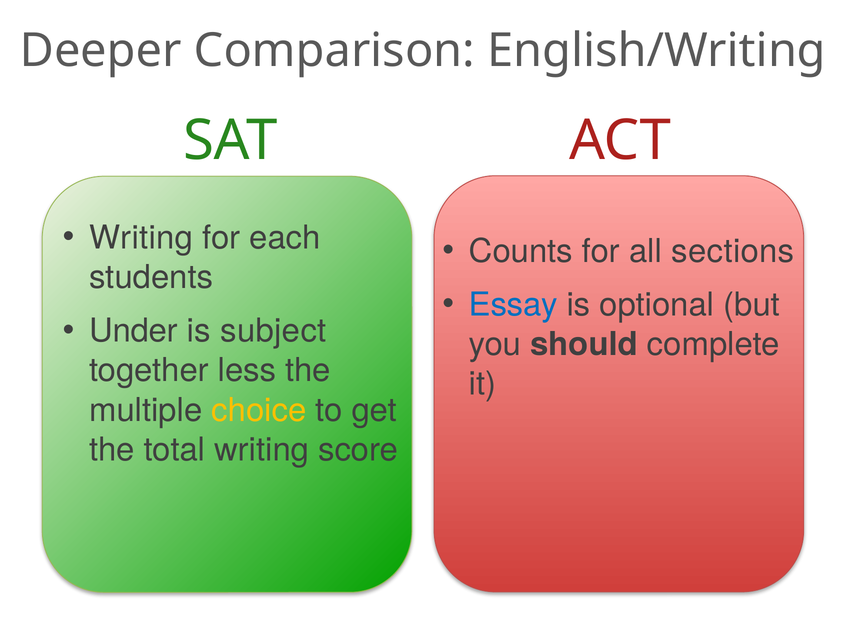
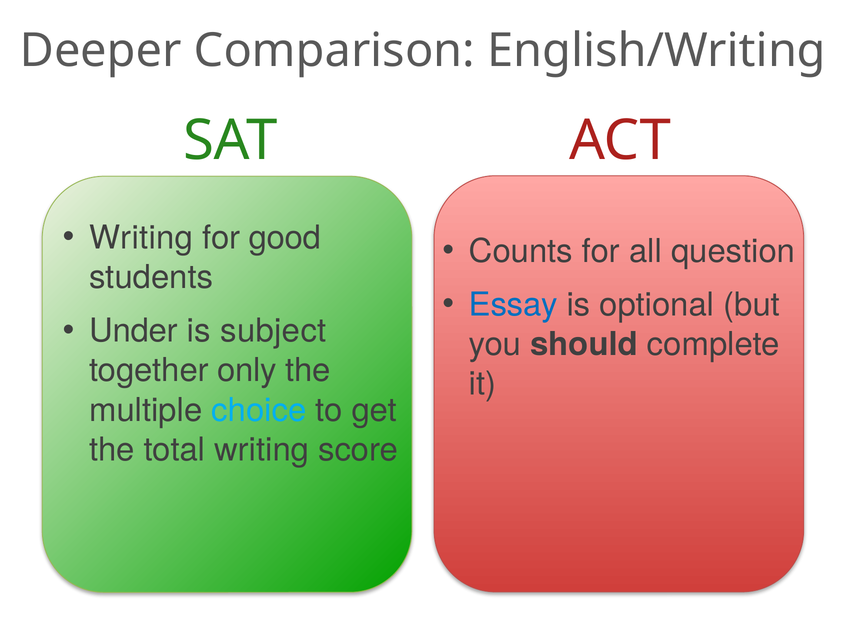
each: each -> good
sections: sections -> question
less: less -> only
choice colour: yellow -> light blue
